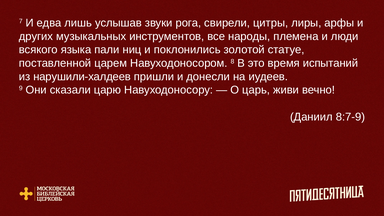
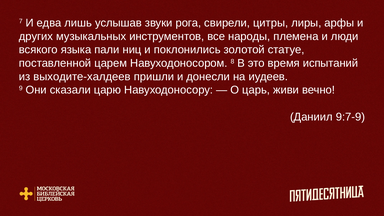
нарушили-халдеев: нарушили-халдеев -> выходите-халдеев
8:7-9: 8:7-9 -> 9:7-9
